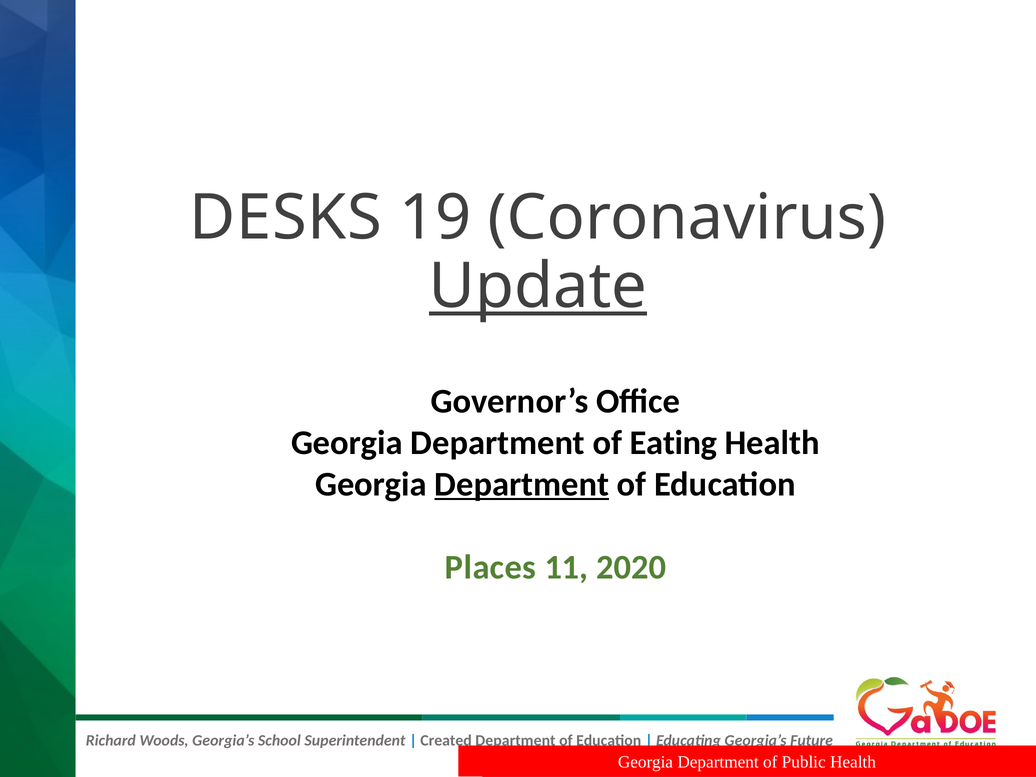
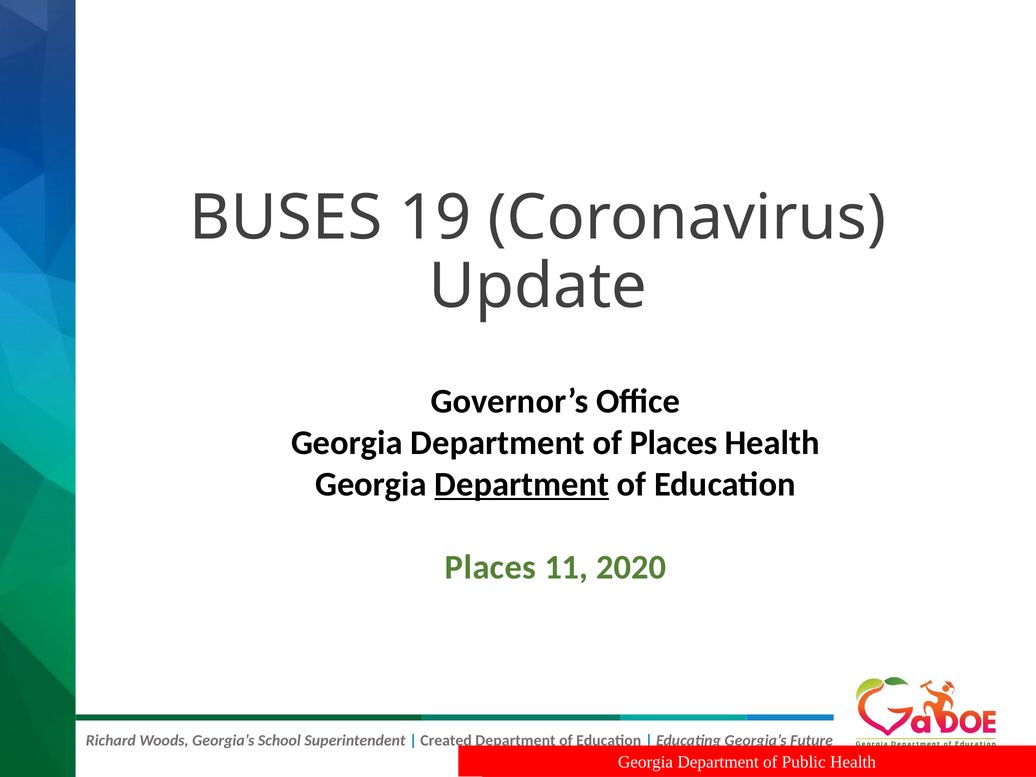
DESKS: DESKS -> BUSES
Update underline: present -> none
of Eating: Eating -> Places
